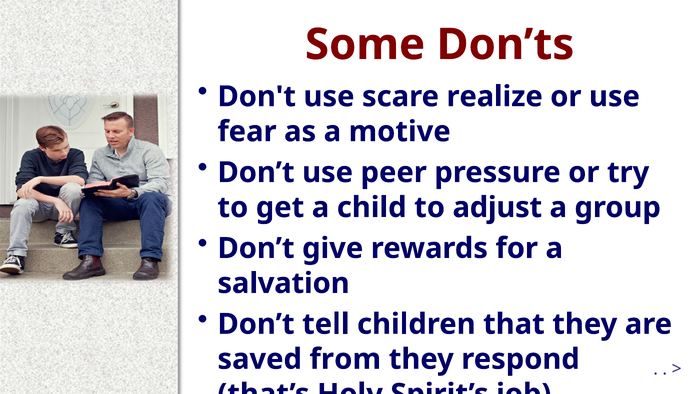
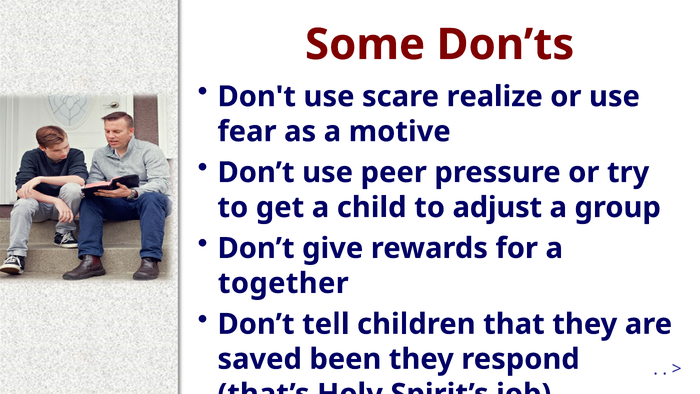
salvation: salvation -> together
from: from -> been
